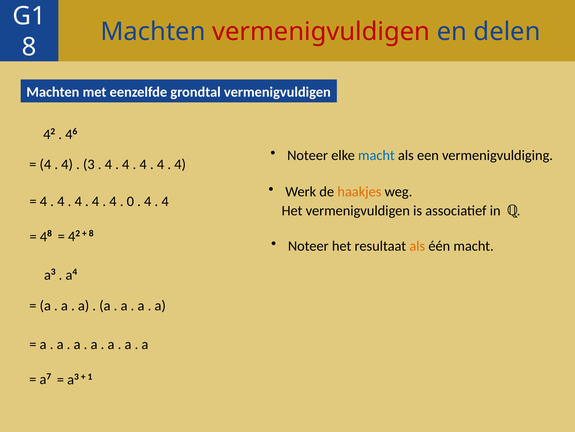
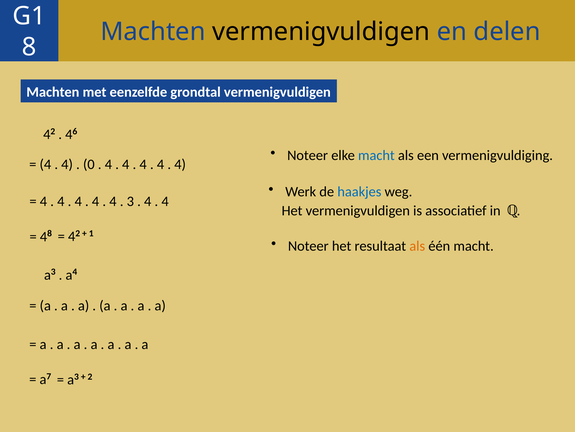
vermenigvuldigen at (321, 31) colour: red -> black
3: 3 -> 0
haakjes colour: orange -> blue
0: 0 -> 3
8 at (91, 233): 8 -> 1
1: 1 -> 2
